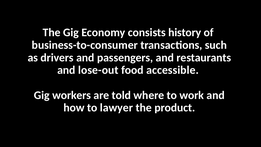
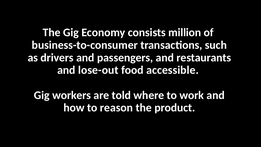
history: history -> million
lawyer: lawyer -> reason
